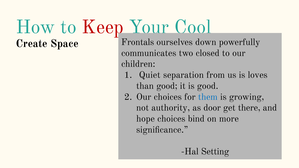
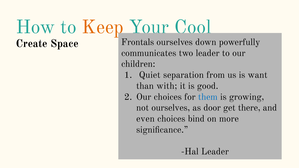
Keep colour: red -> orange
two closed: closed -> leader
loves: loves -> want
than good: good -> with
not authority: authority -> ourselves
hope: hope -> even
Hal Setting: Setting -> Leader
